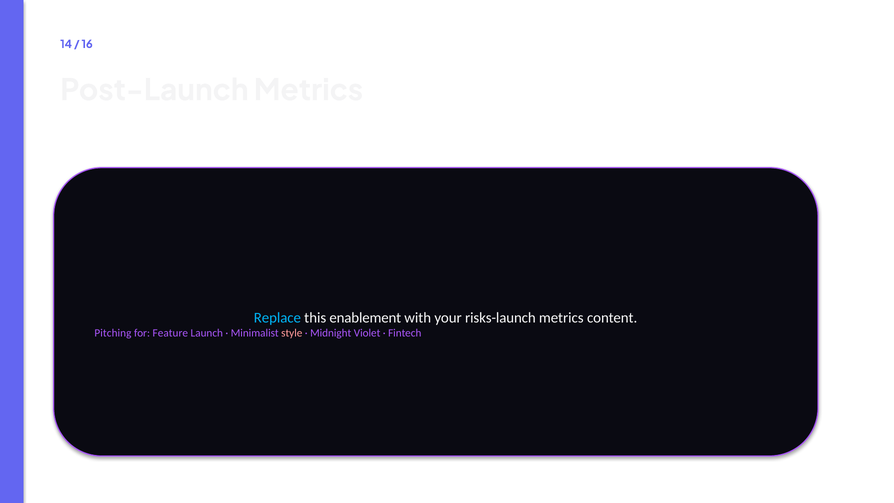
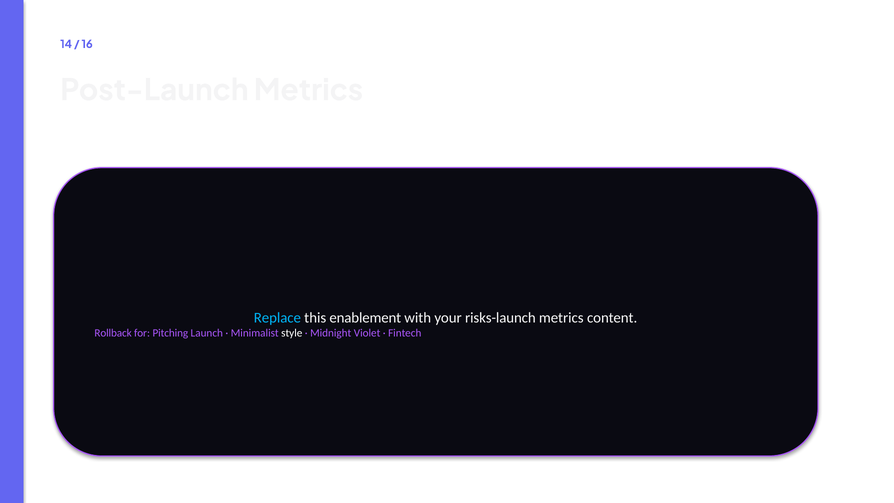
Pitching: Pitching -> Rollback
Feature: Feature -> Pitching
style colour: pink -> white
